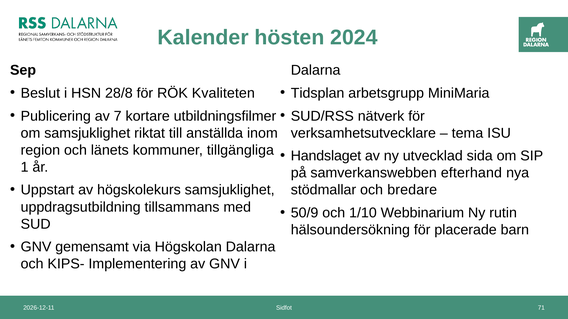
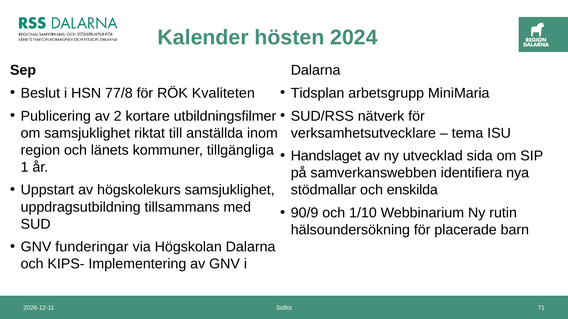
28/8: 28/8 -> 77/8
7: 7 -> 2
efterhand: efterhand -> identifiera
bredare: bredare -> enskilda
50/9: 50/9 -> 90/9
gemensamt: gemensamt -> funderingar
